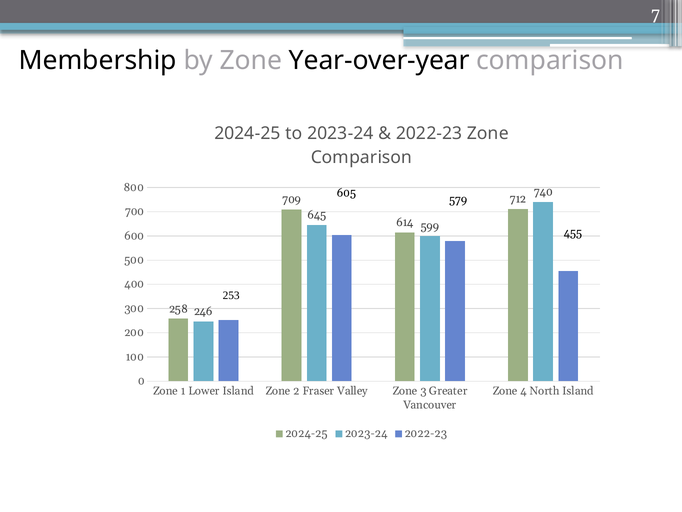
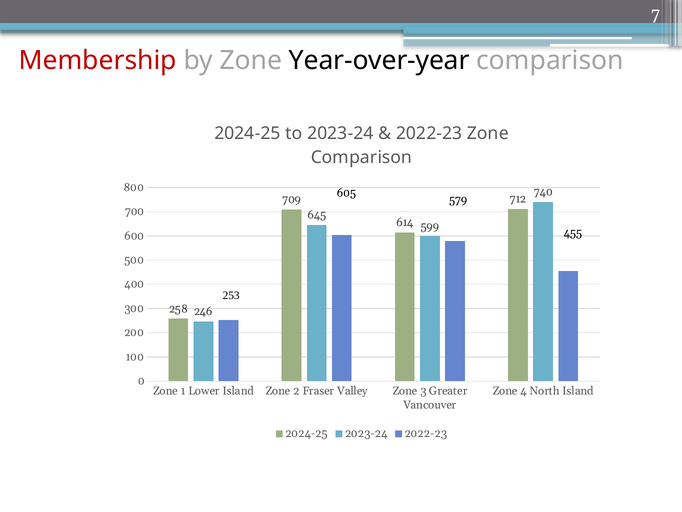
Membership colour: black -> red
